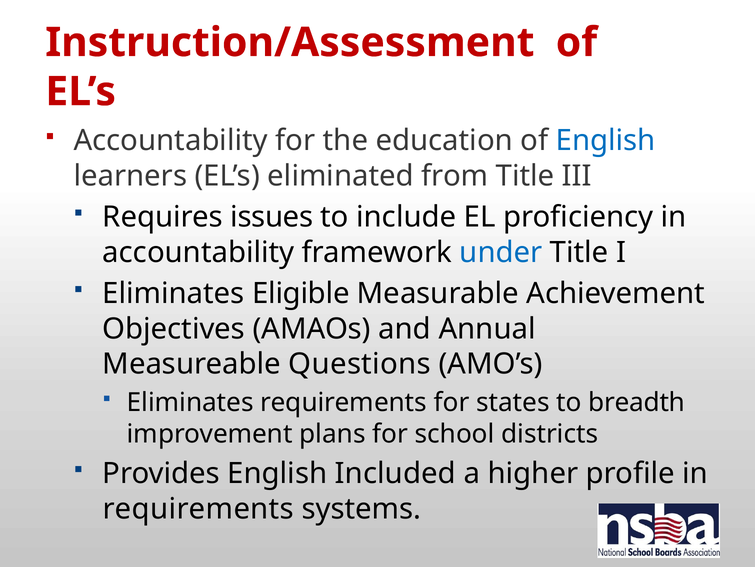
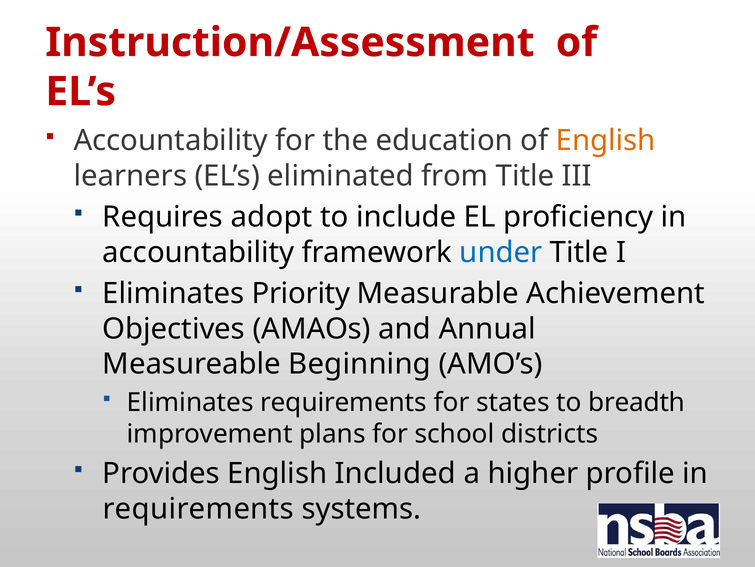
English at (606, 141) colour: blue -> orange
issues: issues -> adopt
Eligible: Eligible -> Priority
Questions: Questions -> Beginning
